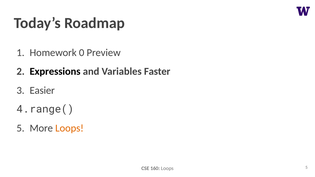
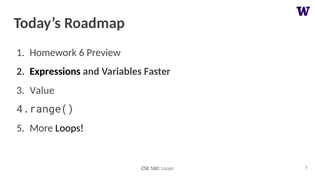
0: 0 -> 6
Easier: Easier -> Value
Loops at (69, 128) colour: orange -> black
